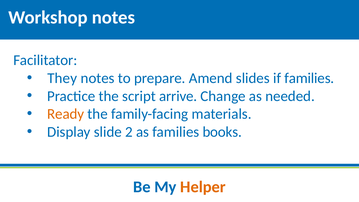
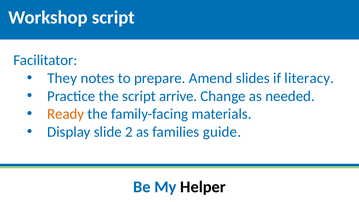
Workshop notes: notes -> script
if families: families -> literacy
books: books -> guide
Helper colour: orange -> black
